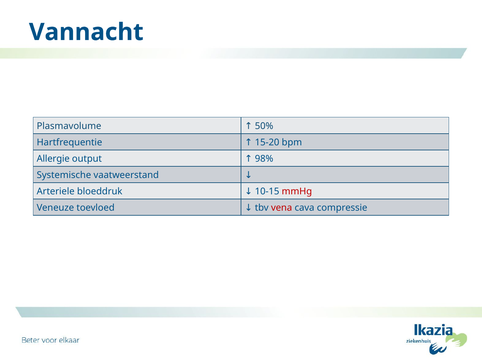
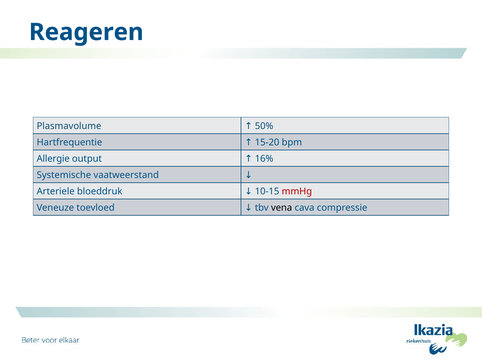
Vannacht: Vannacht -> Reageren
98%: 98% -> 16%
vena colour: red -> black
